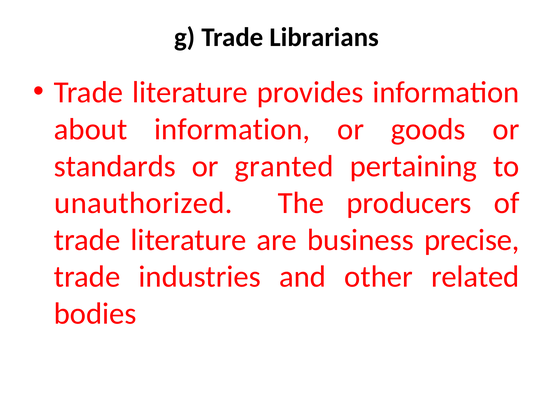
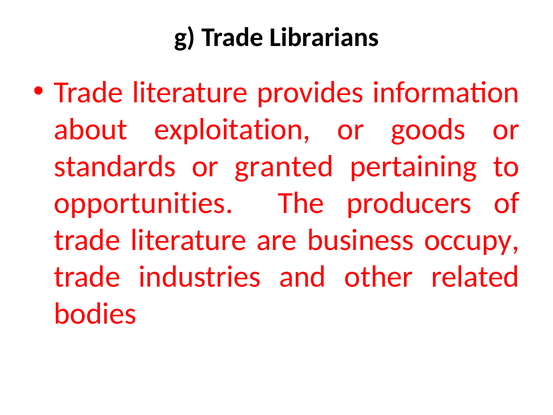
about information: information -> exploitation
unauthorized: unauthorized -> opportunities
precise: precise -> occupy
